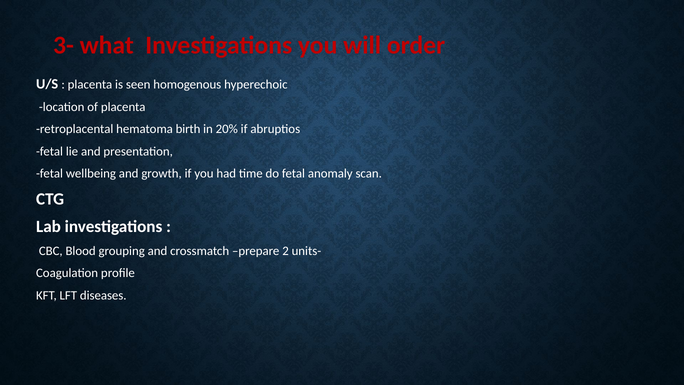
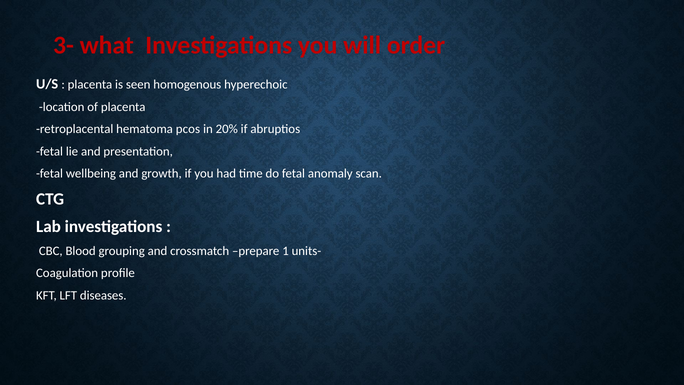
birth: birth -> pcos
2: 2 -> 1
